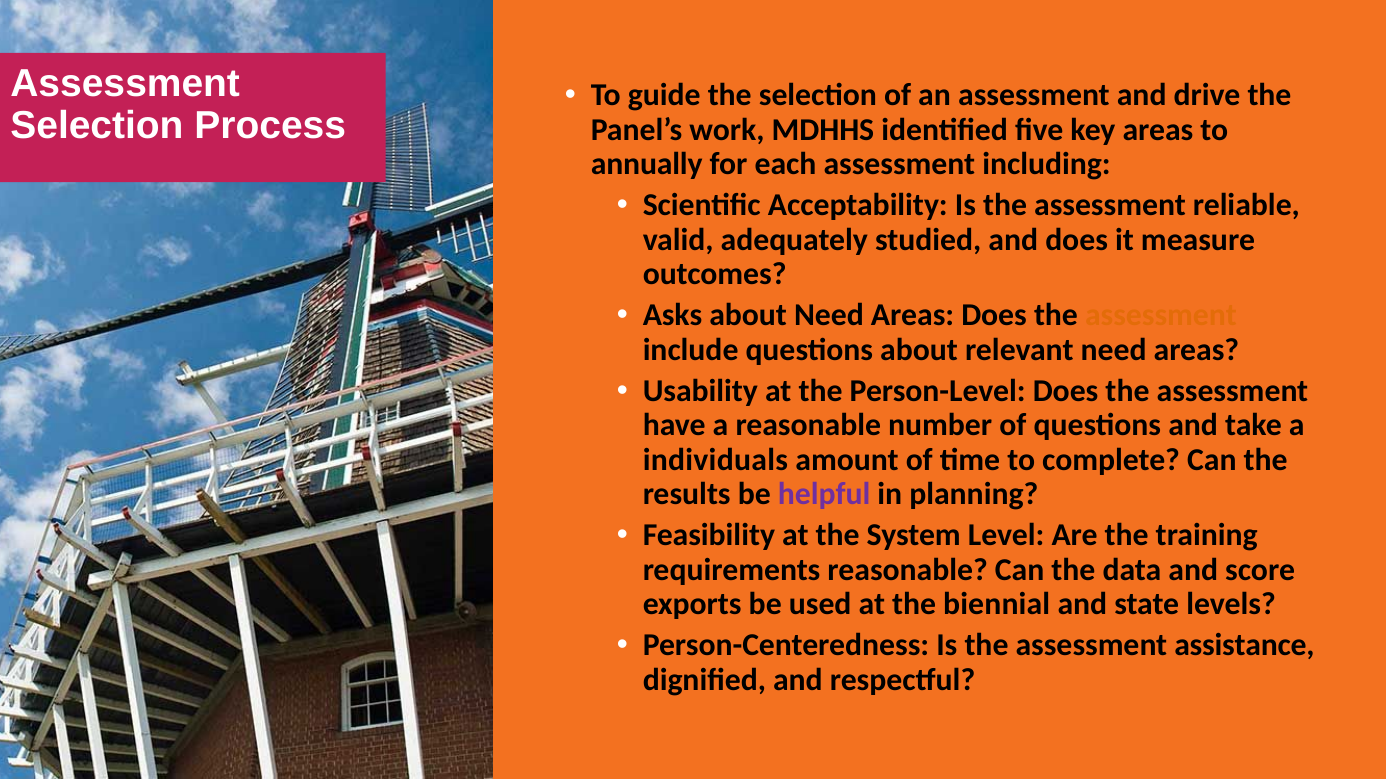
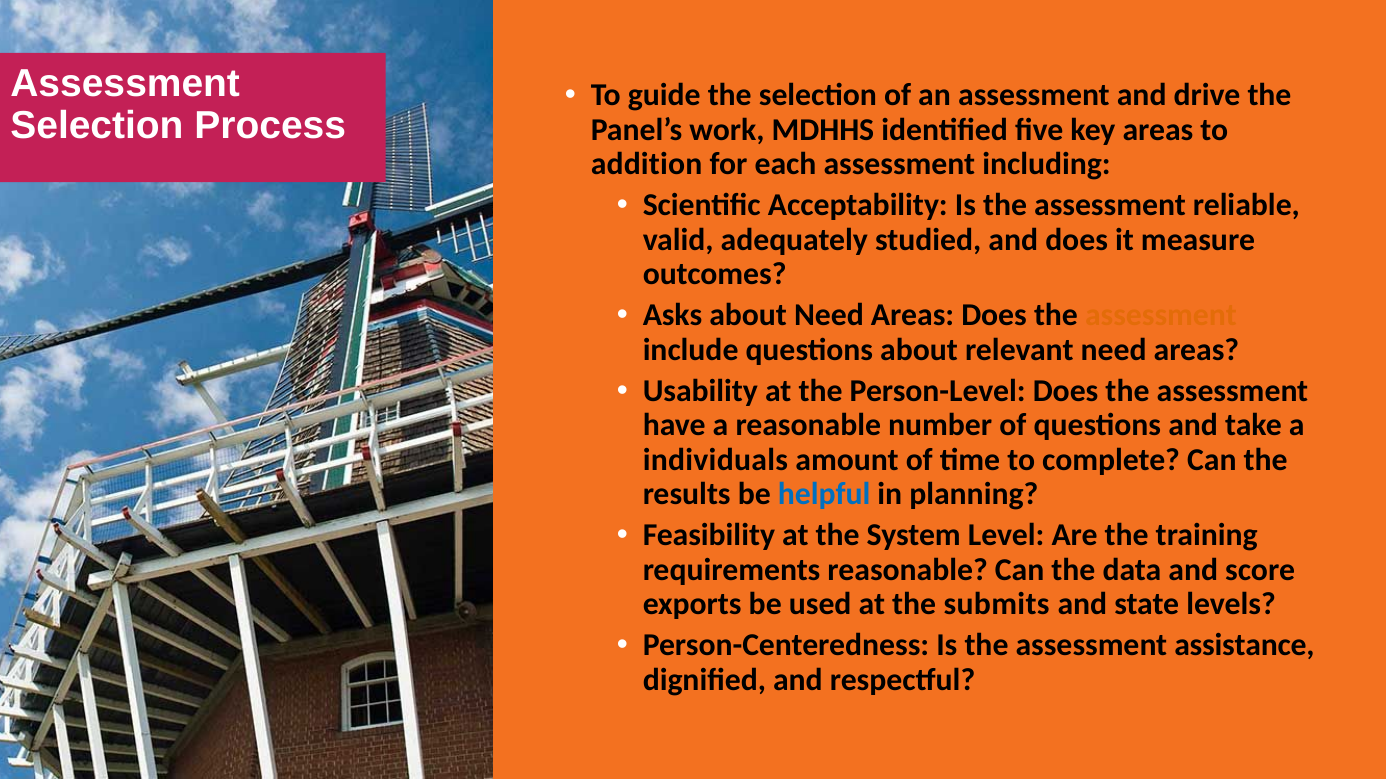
annually: annually -> addition
helpful colour: purple -> blue
biennial: biennial -> submits
